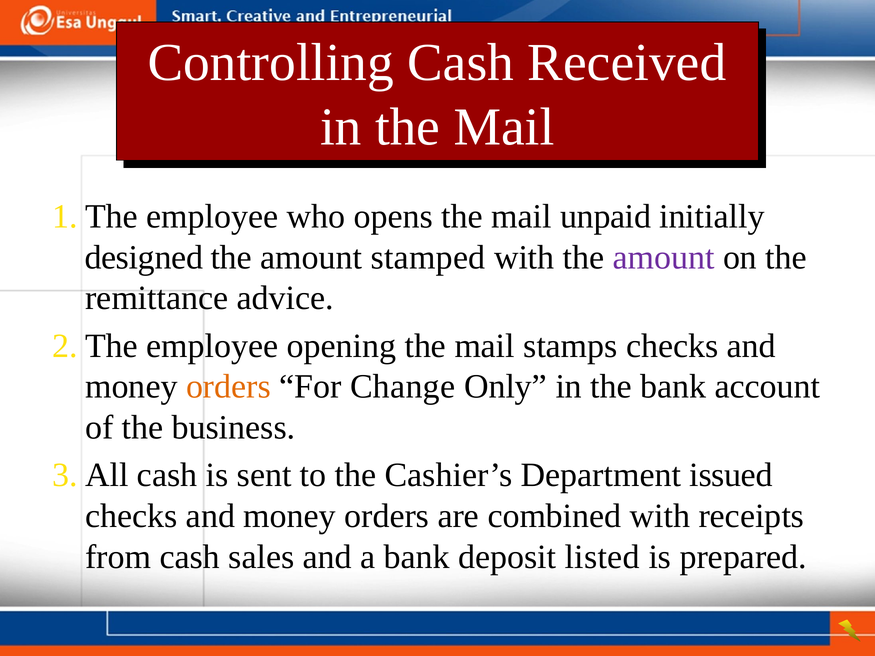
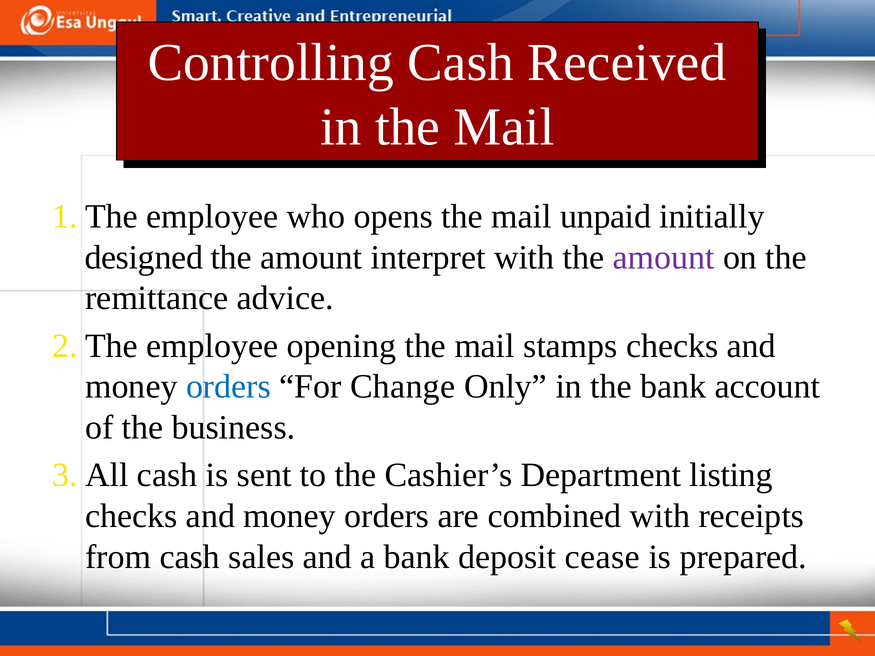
stamped: stamped -> interpret
orders at (228, 387) colour: orange -> blue
issued: issued -> listing
listed: listed -> cease
